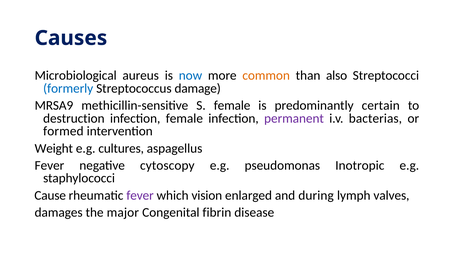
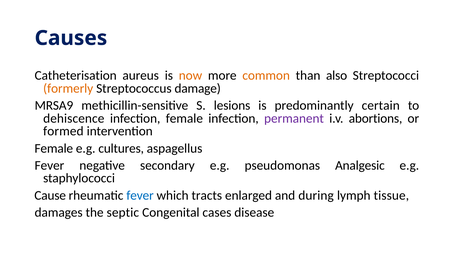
Microbiological: Microbiological -> Catheterisation
now colour: blue -> orange
formerly colour: blue -> orange
S female: female -> lesions
destruction: destruction -> dehiscence
bacterias: bacterias -> abortions
Weight at (54, 149): Weight -> Female
cytoscopy: cytoscopy -> secondary
Inotropic: Inotropic -> Analgesic
fever at (140, 196) colour: purple -> blue
vision: vision -> tracts
valves: valves -> tissue
major: major -> septic
fibrin: fibrin -> cases
